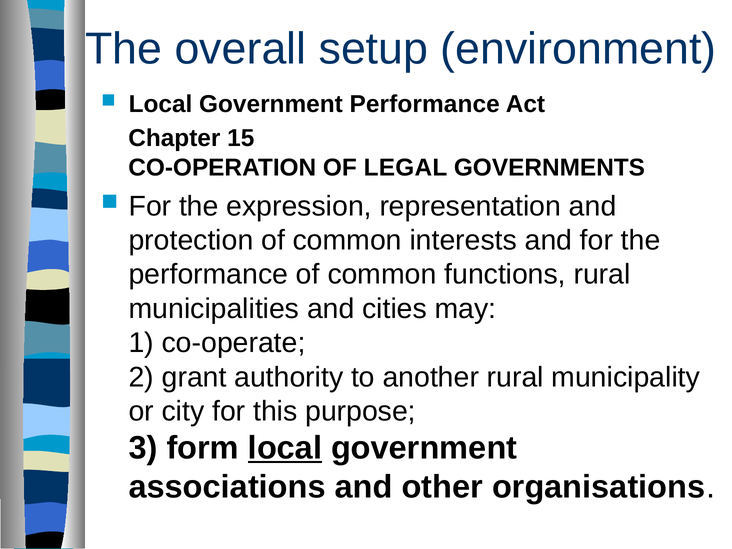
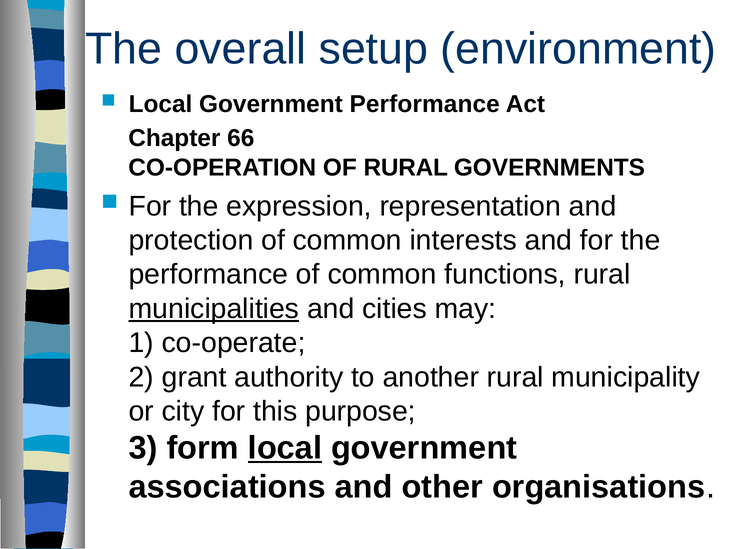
15: 15 -> 66
OF LEGAL: LEGAL -> RURAL
municipalities underline: none -> present
